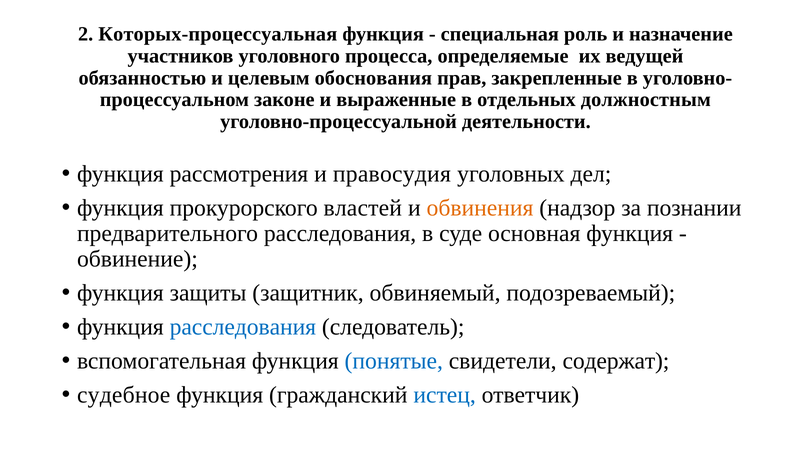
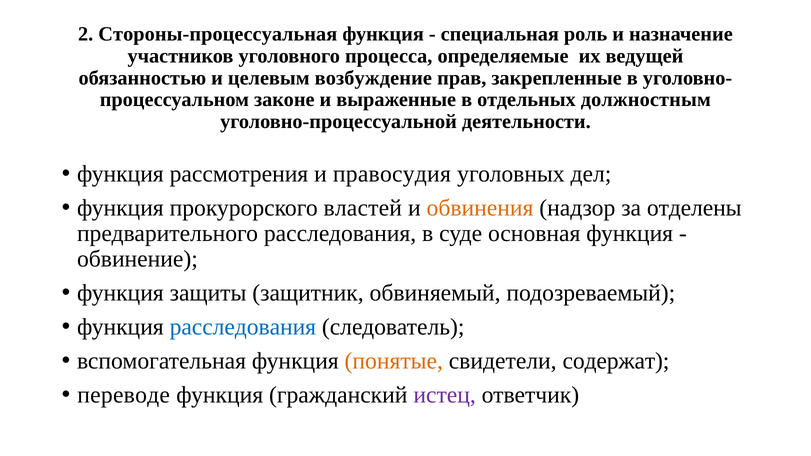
Которых-процессуальная: Которых-процессуальная -> Стороны-процессуальная
обоснования: обоснования -> возбуждение
познании: познании -> отделены
понятые colour: blue -> orange
судебное: судебное -> переводе
истец colour: blue -> purple
